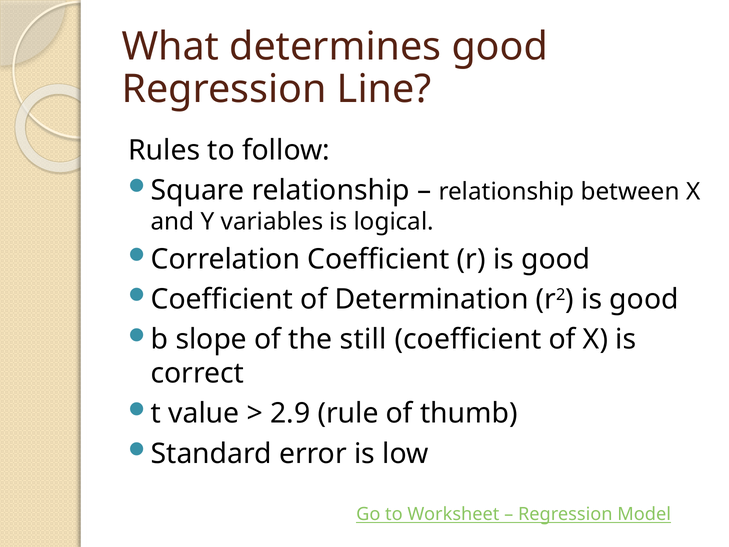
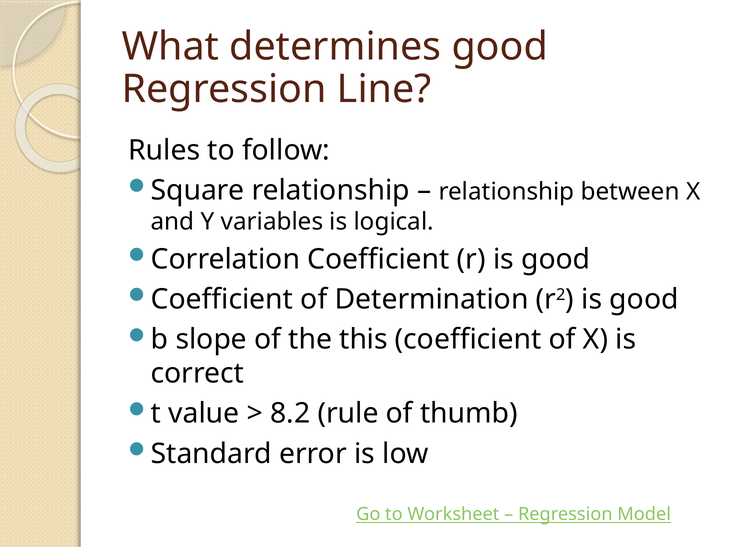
still: still -> this
2.9: 2.9 -> 8.2
